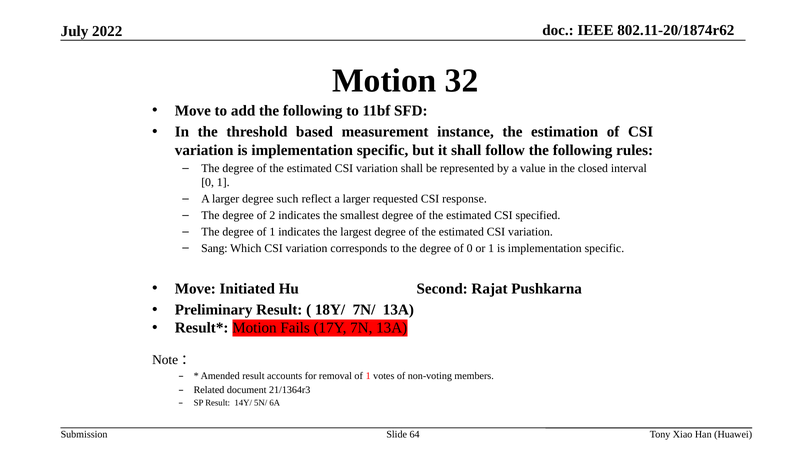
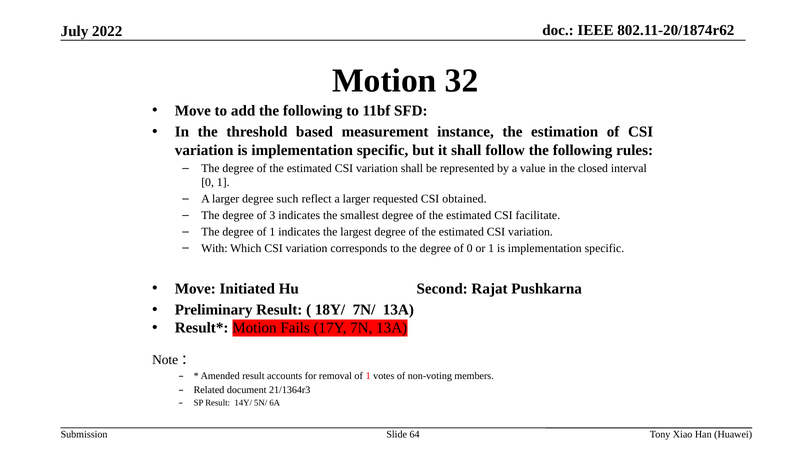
response: response -> obtained
2: 2 -> 3
specified: specified -> facilitate
Sang: Sang -> With
